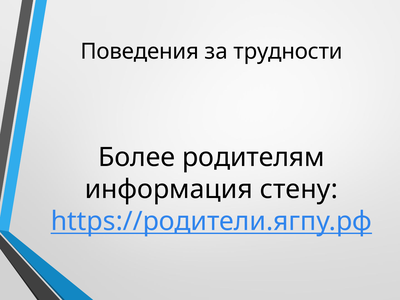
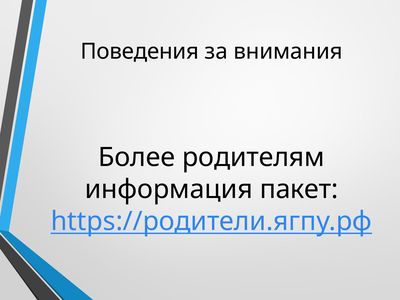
трудности: трудности -> внимания
стену: стену -> пакет
